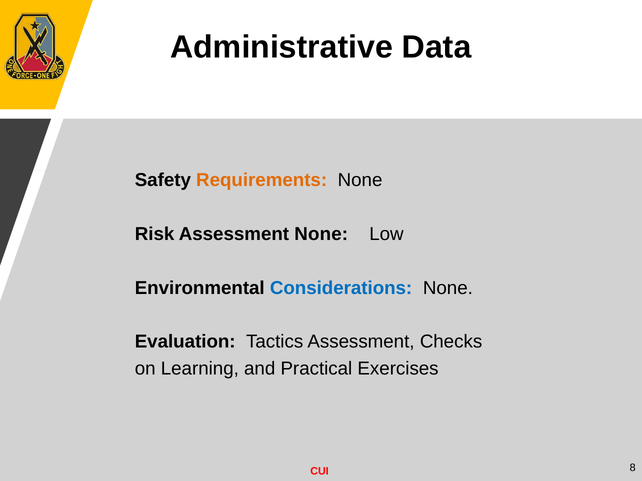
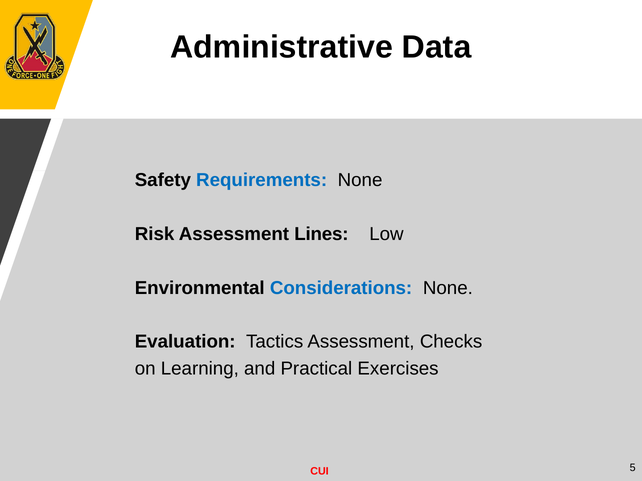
Requirements colour: orange -> blue
Assessment None: None -> Lines
8: 8 -> 5
